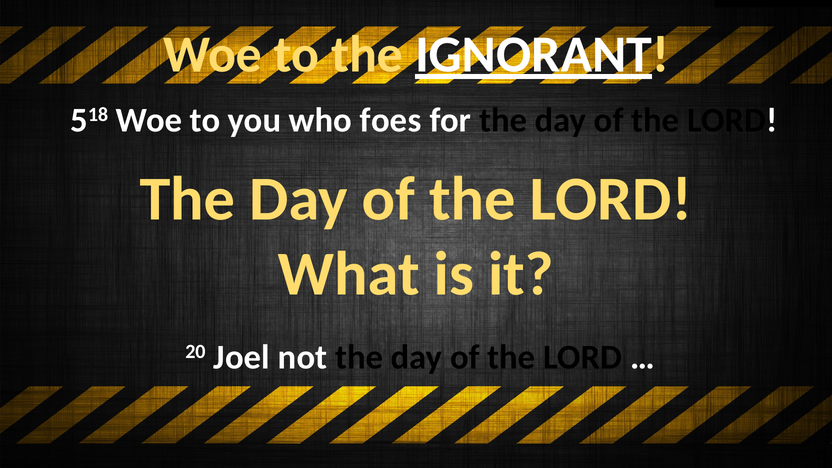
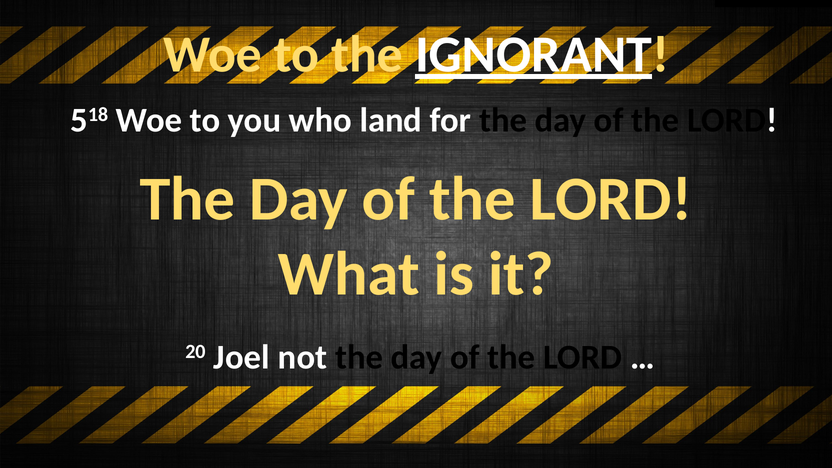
foes: foes -> land
